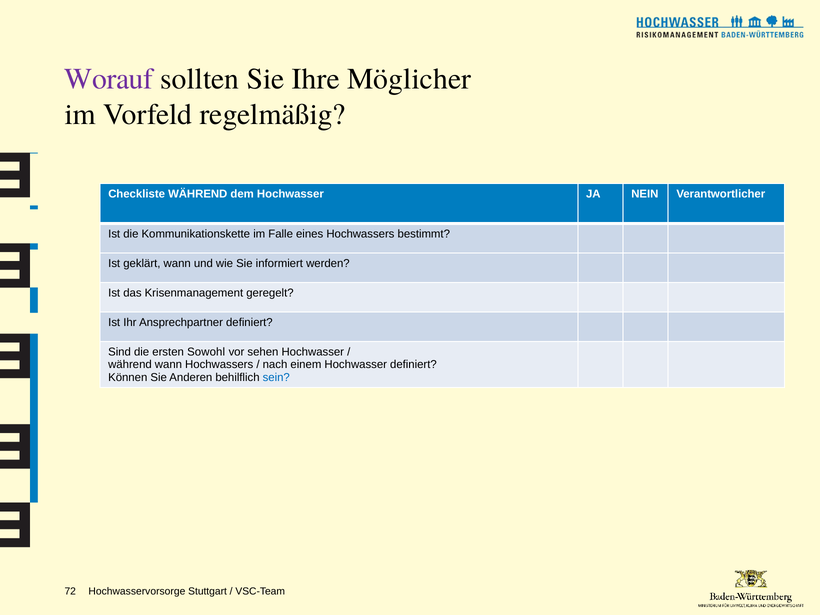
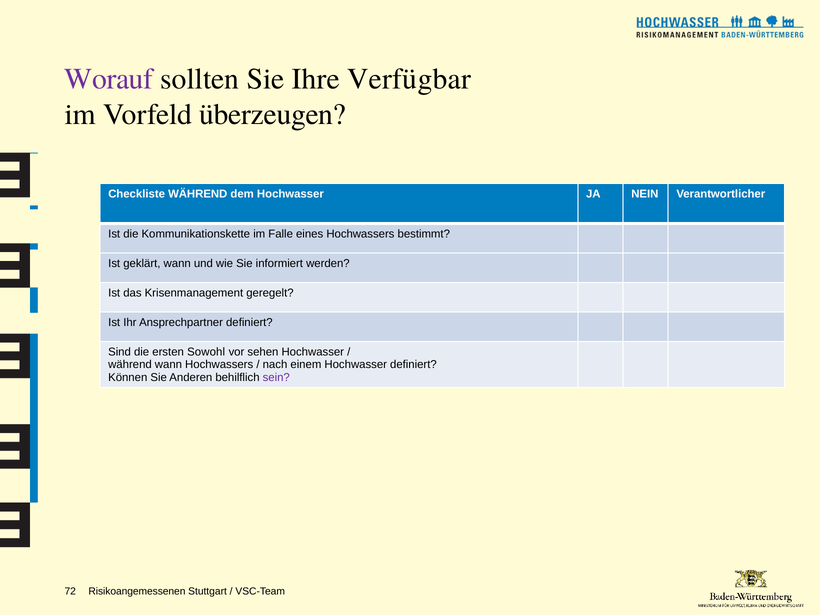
Möglicher: Möglicher -> Verfügbar
regelmäßig: regelmäßig -> überzeugen
sein colour: blue -> purple
Hochwasservorsorge: Hochwasservorsorge -> Risikoangemessenen
